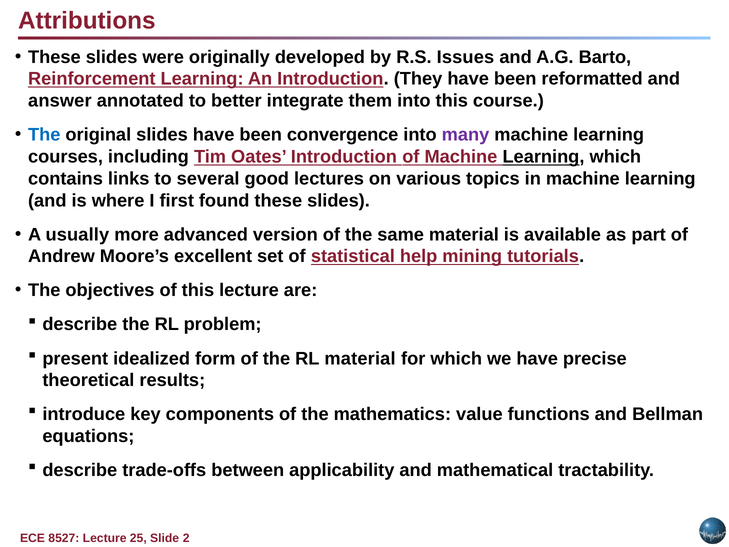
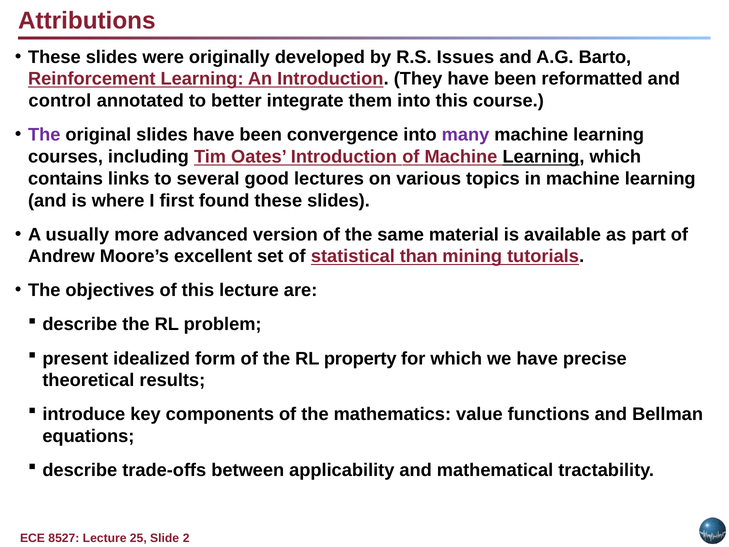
answer: answer -> control
The at (44, 135) colour: blue -> purple
help: help -> than
RL material: material -> property
